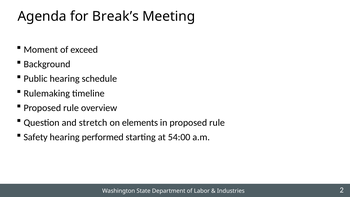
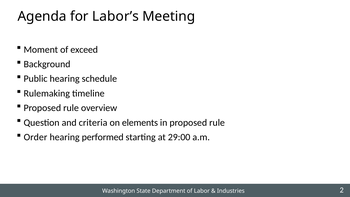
Break’s: Break’s -> Labor’s
stretch: stretch -> criteria
Safety: Safety -> Order
54:00: 54:00 -> 29:00
